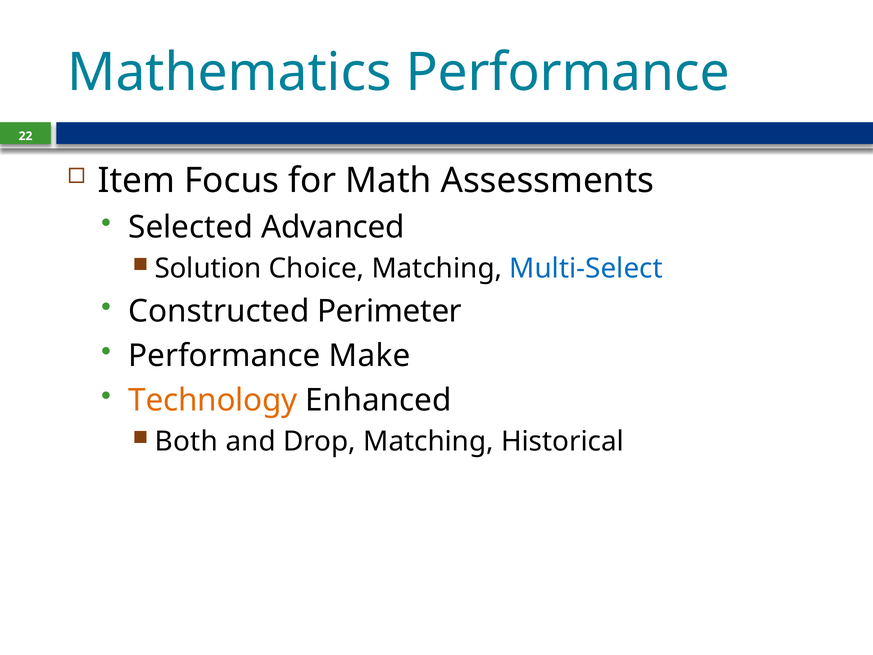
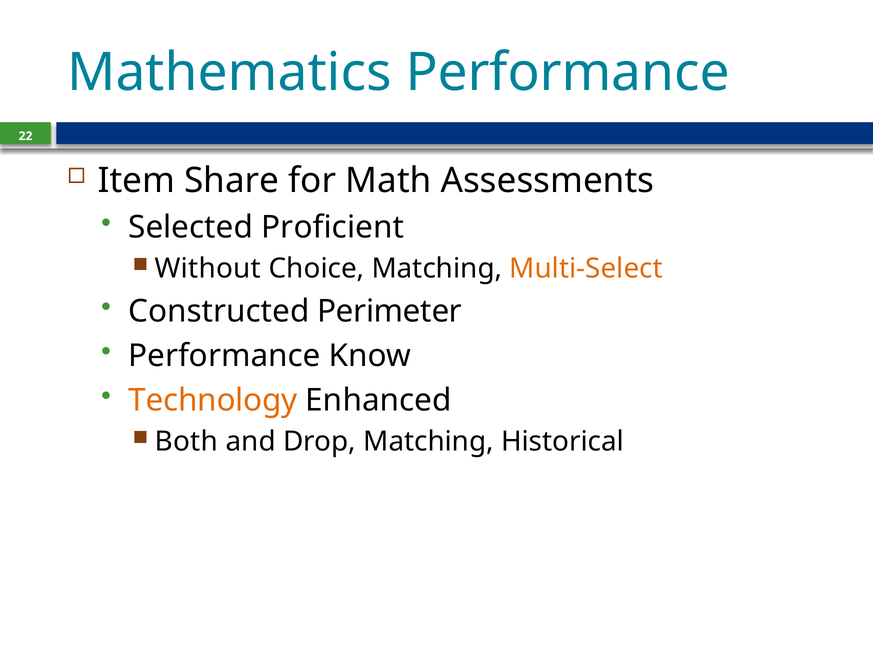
Focus: Focus -> Share
Advanced: Advanced -> Proficient
Solution: Solution -> Without
Multi-Select colour: blue -> orange
Make: Make -> Know
